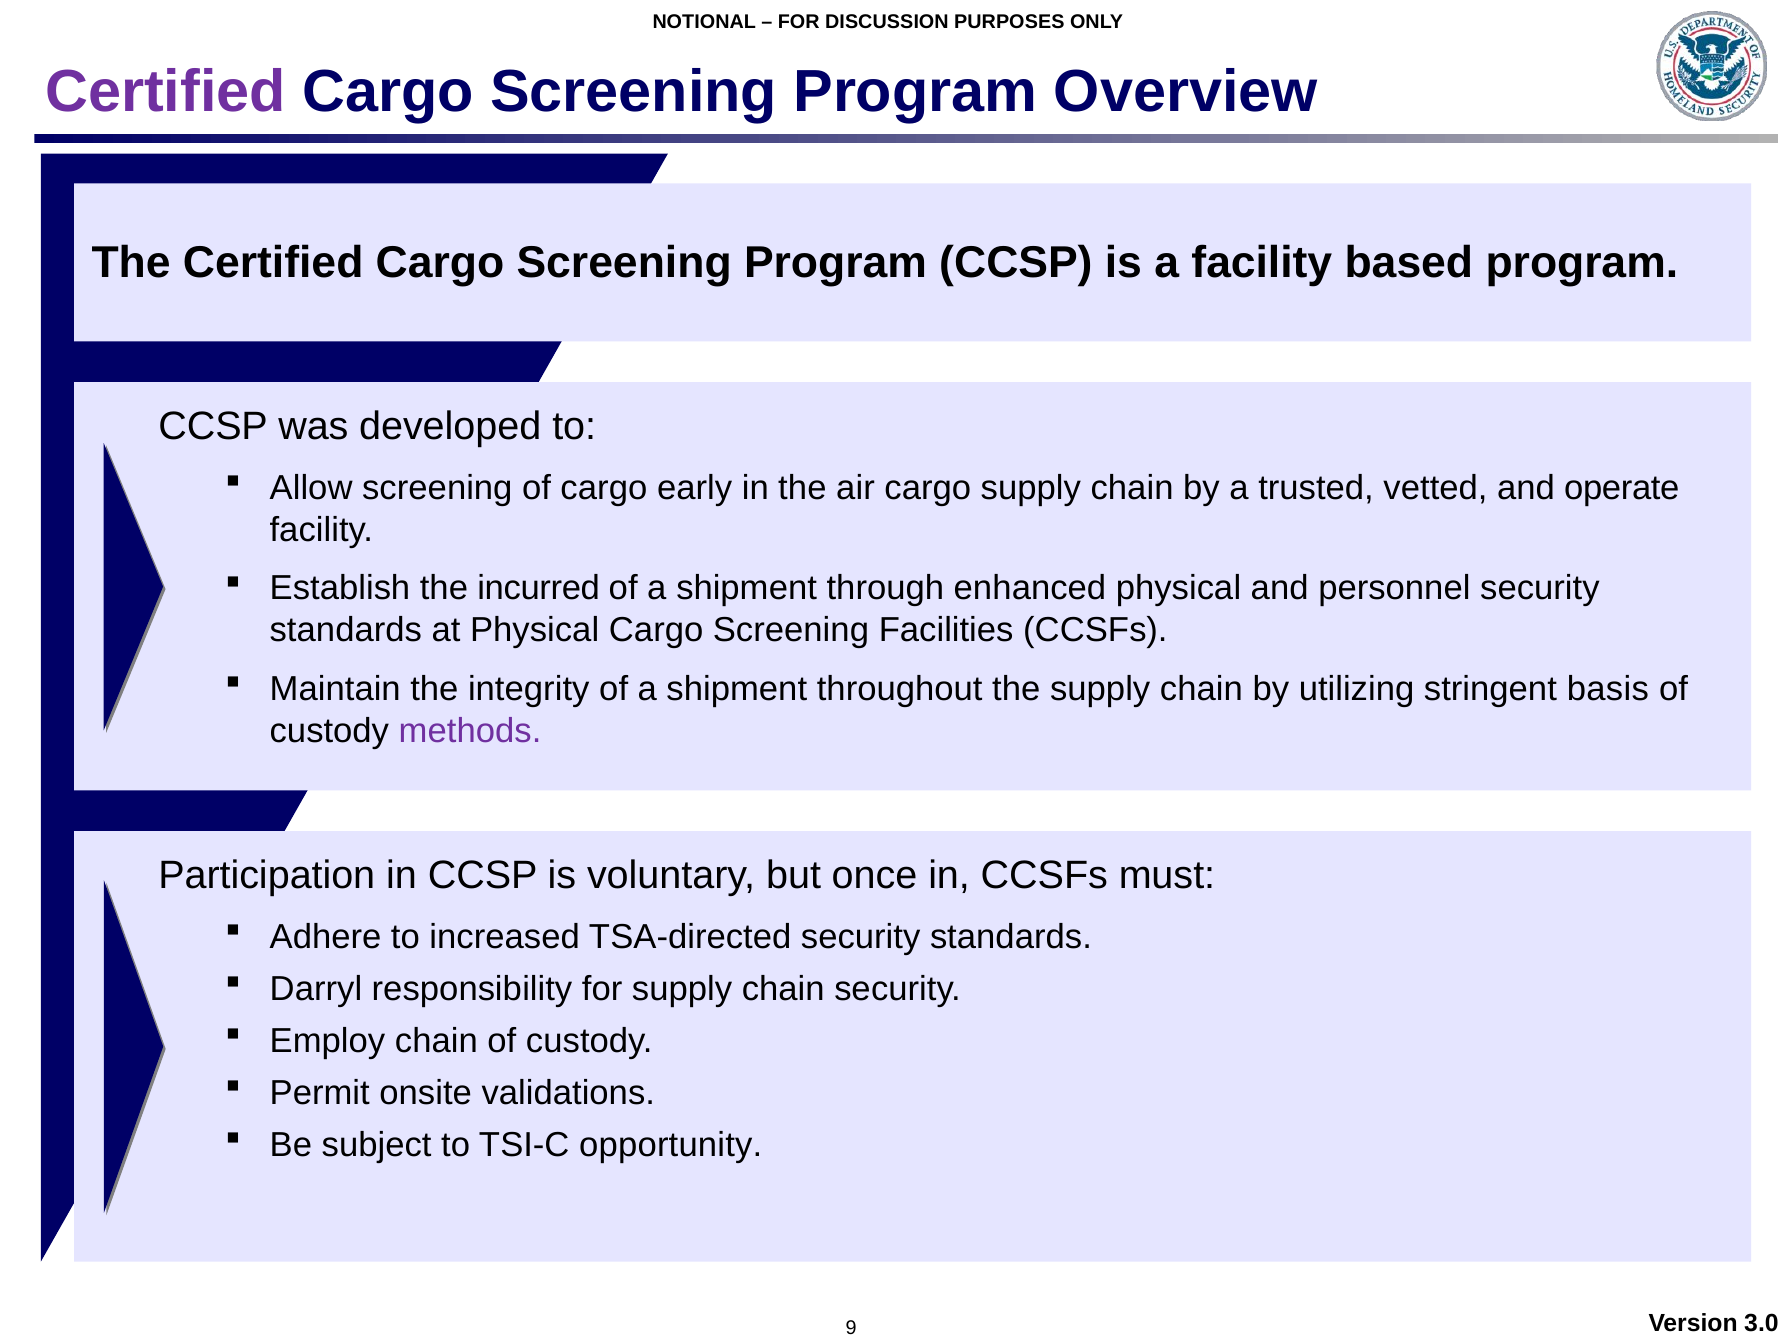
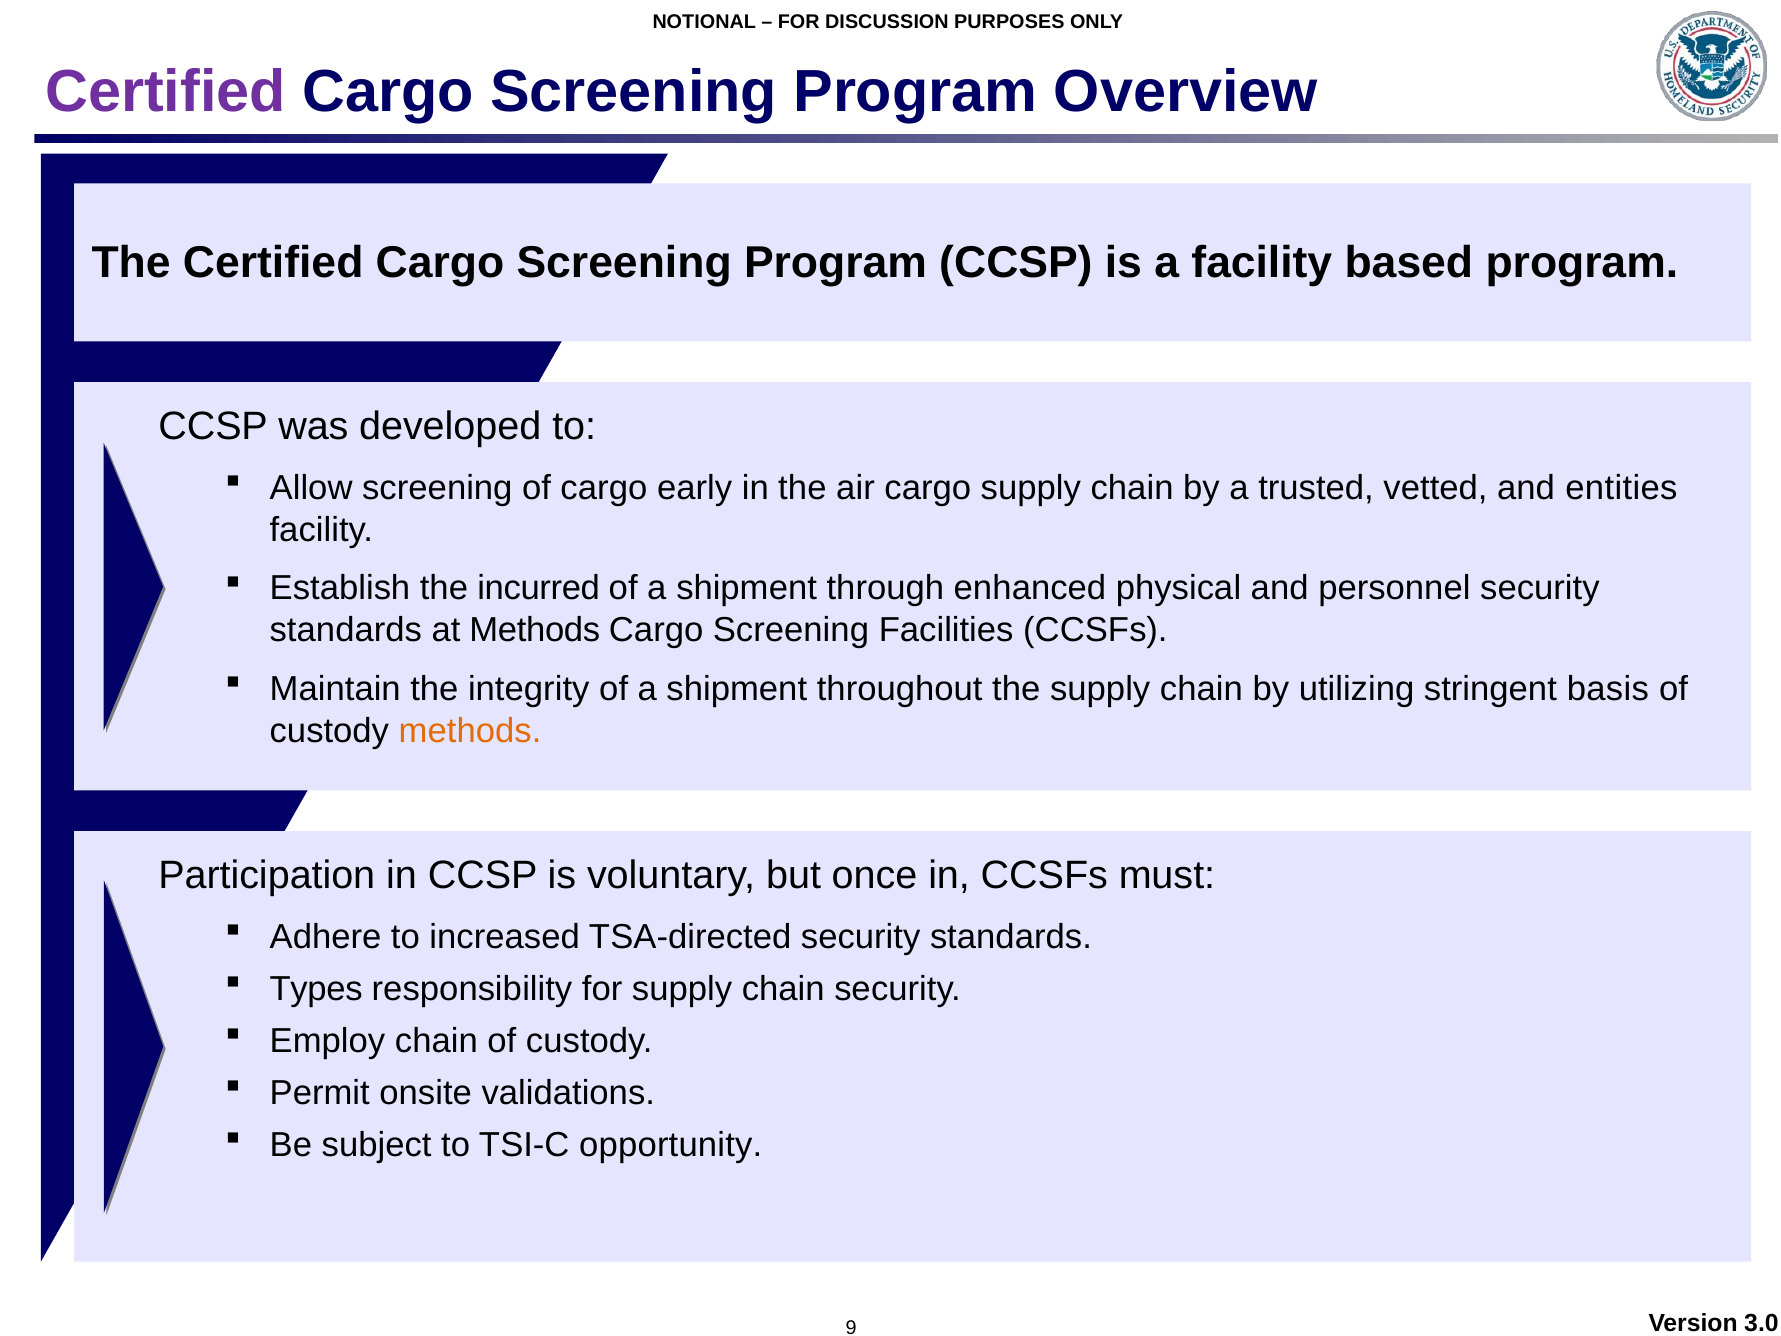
operate: operate -> entities
at Physical: Physical -> Methods
methods at (470, 730) colour: purple -> orange
Darryl: Darryl -> Types
